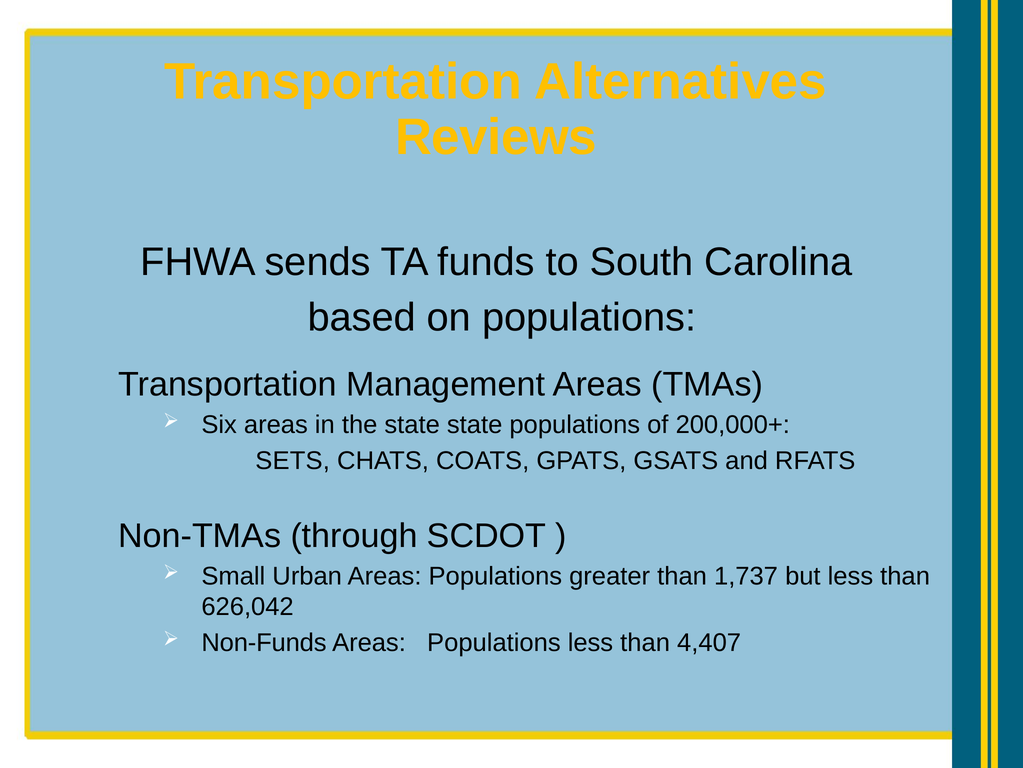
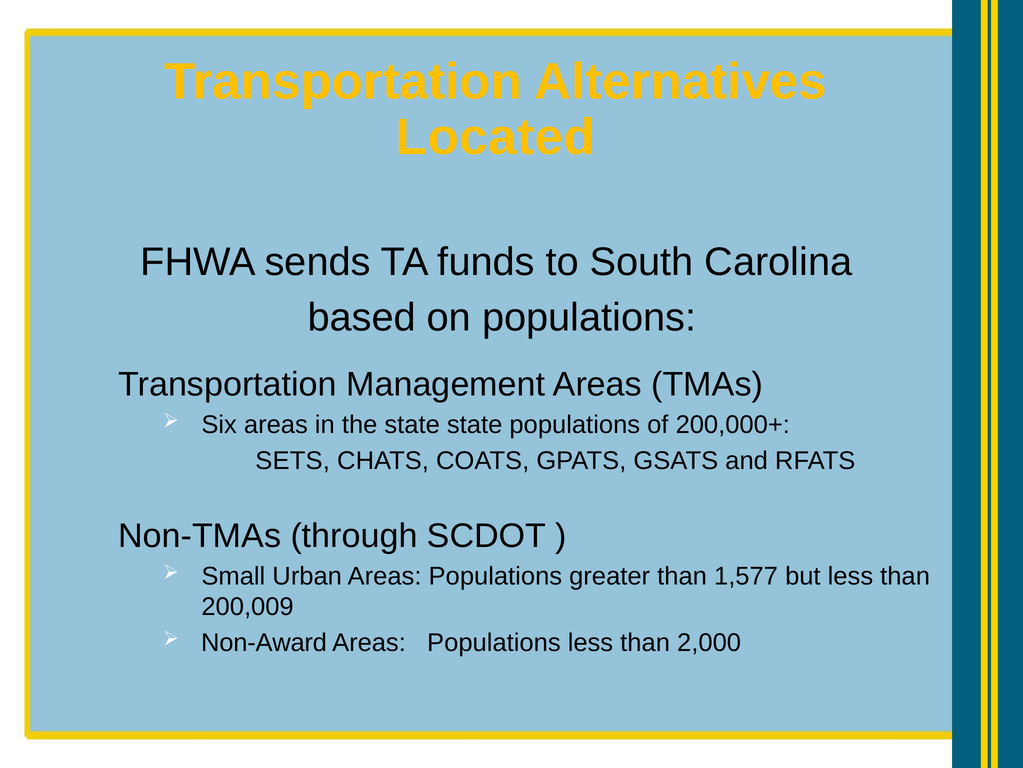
Reviews: Reviews -> Located
1,737: 1,737 -> 1,577
626,042: 626,042 -> 200,009
Non-Funds: Non-Funds -> Non-Award
4,407: 4,407 -> 2,000
